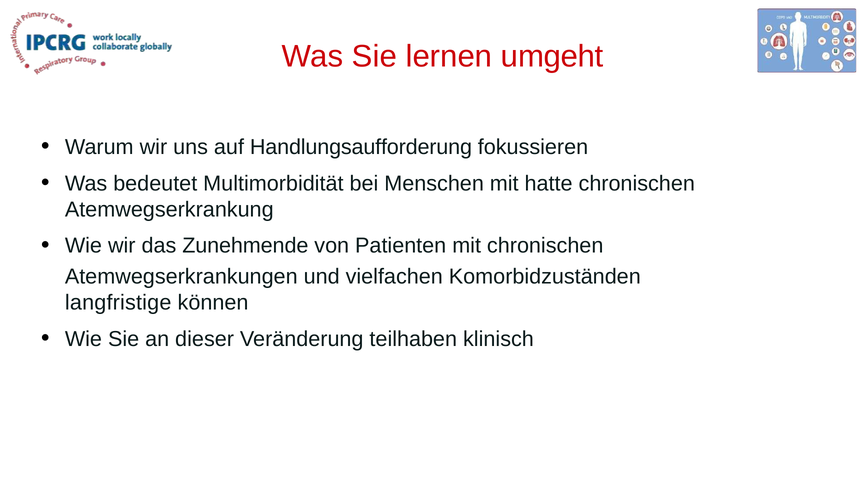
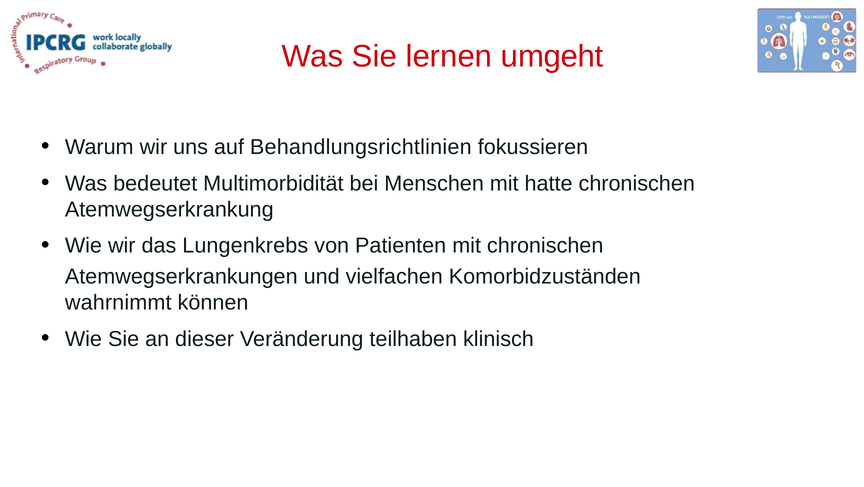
Handlungsaufforderung: Handlungsaufforderung -> Behandlungsrichtlinien
Zunehmende: Zunehmende -> Lungenkrebs
langfristige: langfristige -> wahrnimmt
